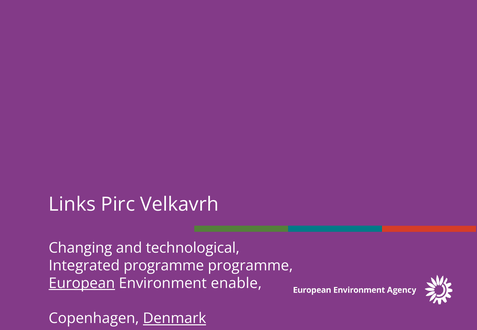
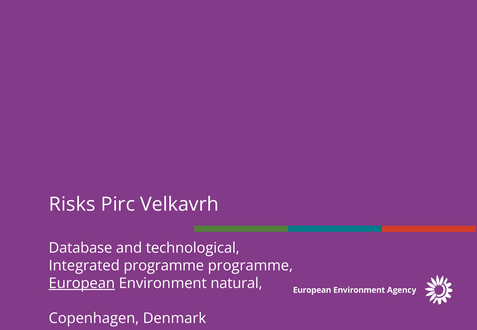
Links: Links -> Risks
Changing: Changing -> Database
enable: enable -> natural
Denmark underline: present -> none
